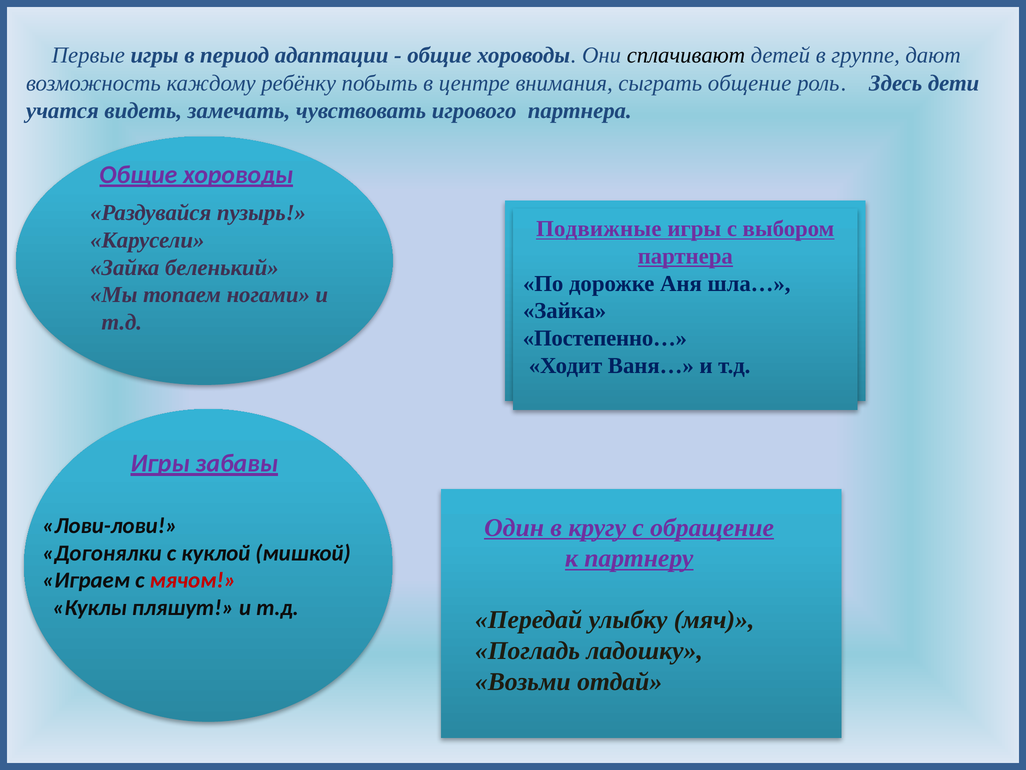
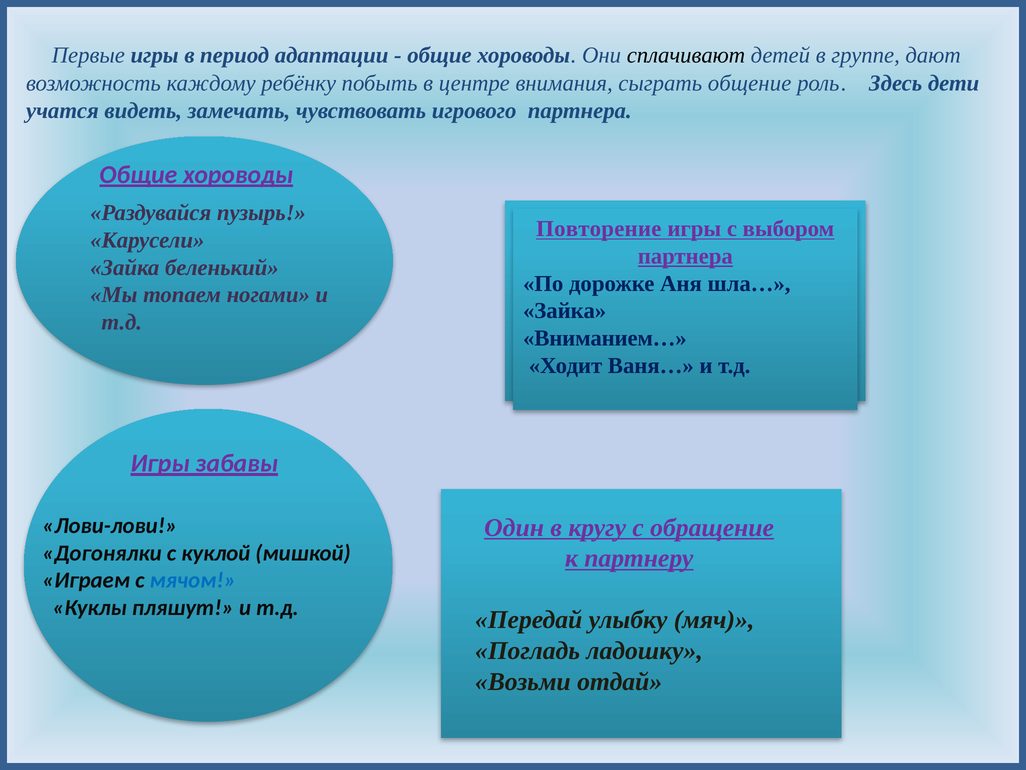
Подвижные: Подвижные -> Повторение
Постепенно…: Постепенно… -> Вниманием…
мячом colour: red -> blue
